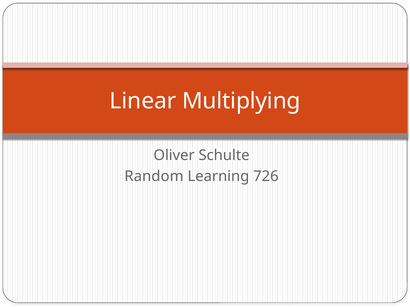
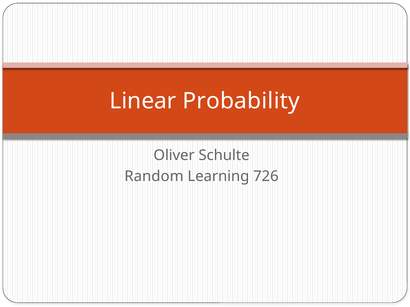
Multiplying: Multiplying -> Probability
